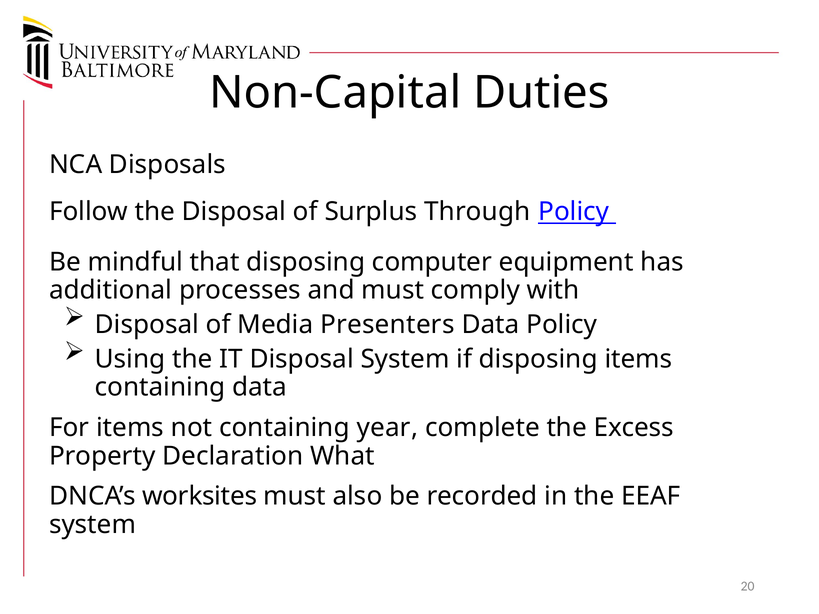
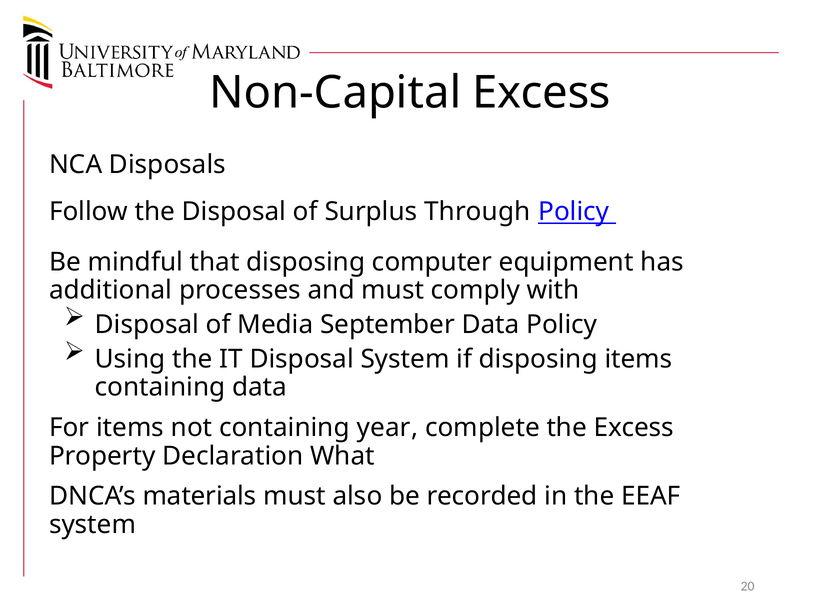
Non-Capital Duties: Duties -> Excess
Presenters: Presenters -> September
worksites: worksites -> materials
